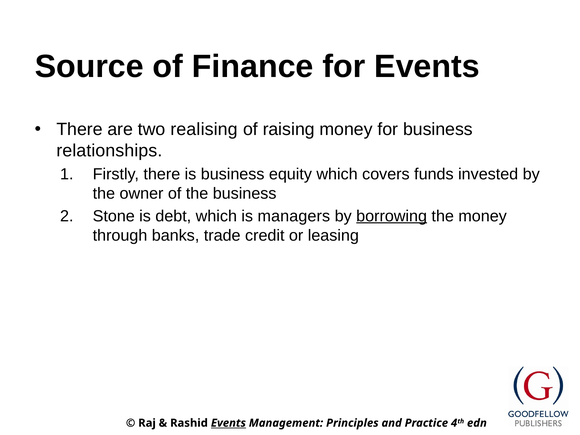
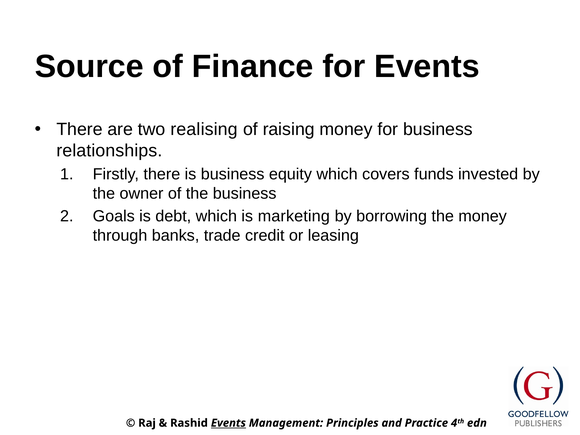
Stone: Stone -> Goals
managers: managers -> marketing
borrowing underline: present -> none
